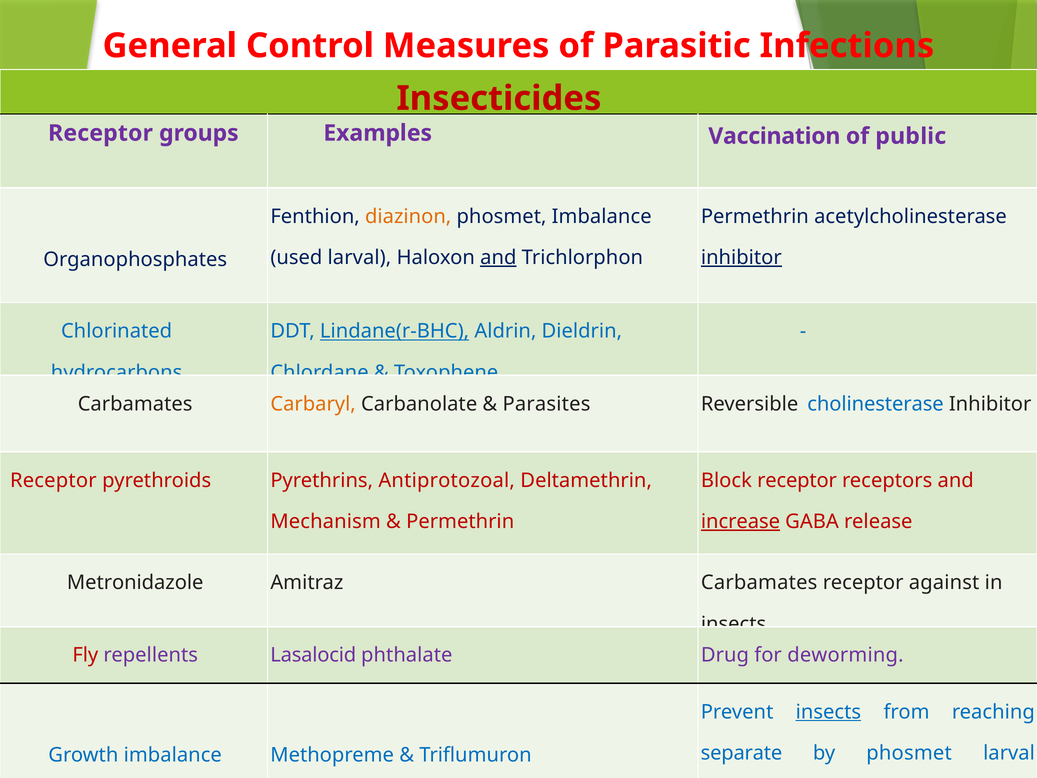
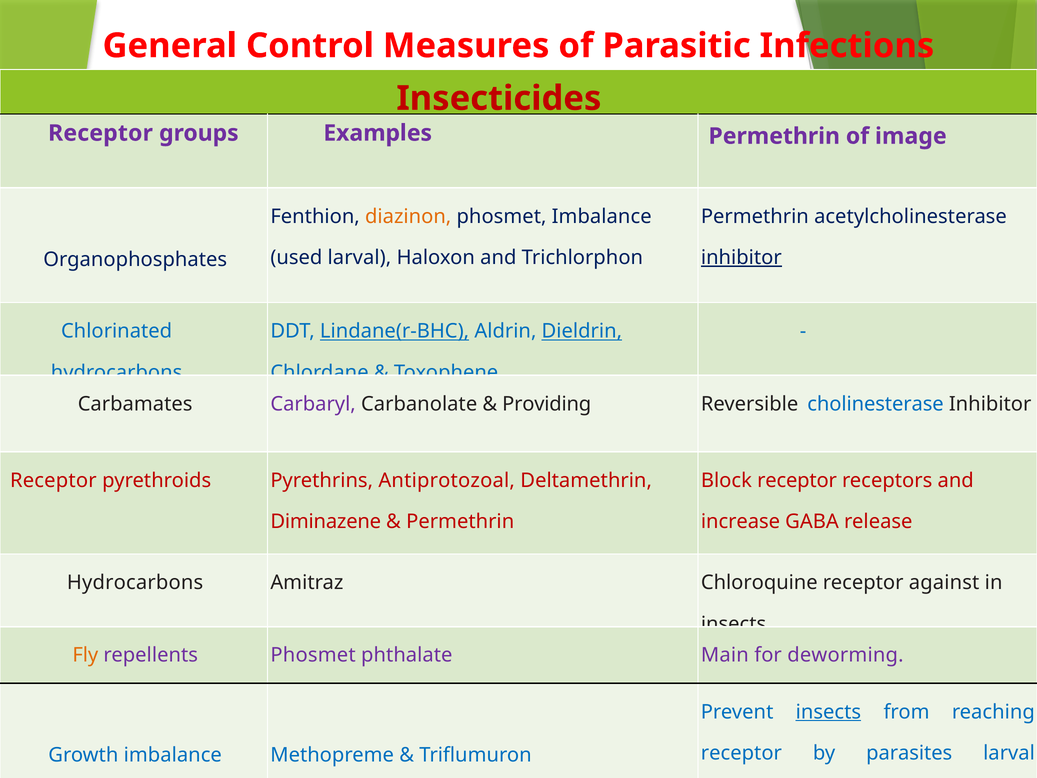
Examples Vaccination: Vaccination -> Permethrin
public: public -> image
and at (498, 257) underline: present -> none
Dieldrin underline: none -> present
Carbaryl colour: orange -> purple
Parasites: Parasites -> Providing
Mechanism: Mechanism -> Diminazene
increase underline: present -> none
Metronidazole at (135, 582): Metronidazole -> Hydrocarbons
Amitraz Carbamates: Carbamates -> Chloroquine
Fly colour: red -> orange
repellents Lasalocid: Lasalocid -> Phosmet
Drug: Drug -> Main
separate at (741, 753): separate -> receptor
by phosmet: phosmet -> parasites
